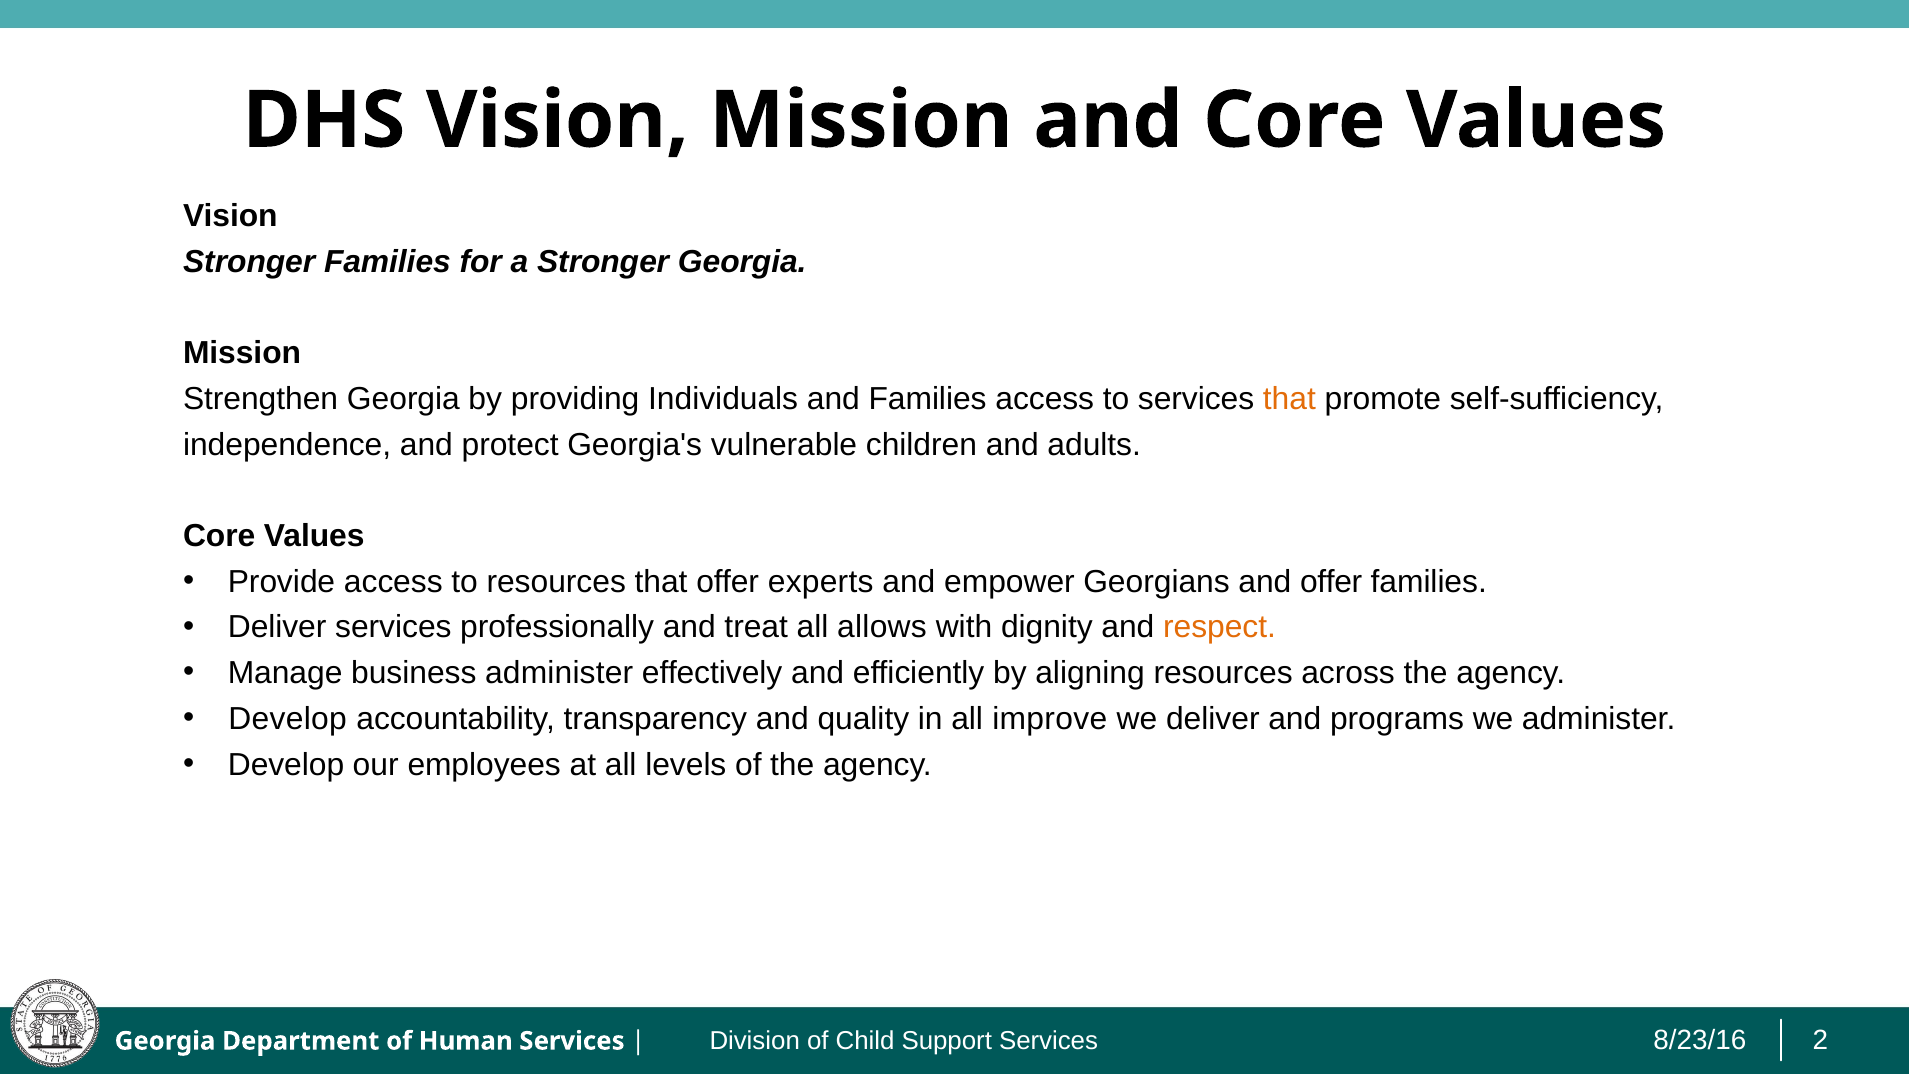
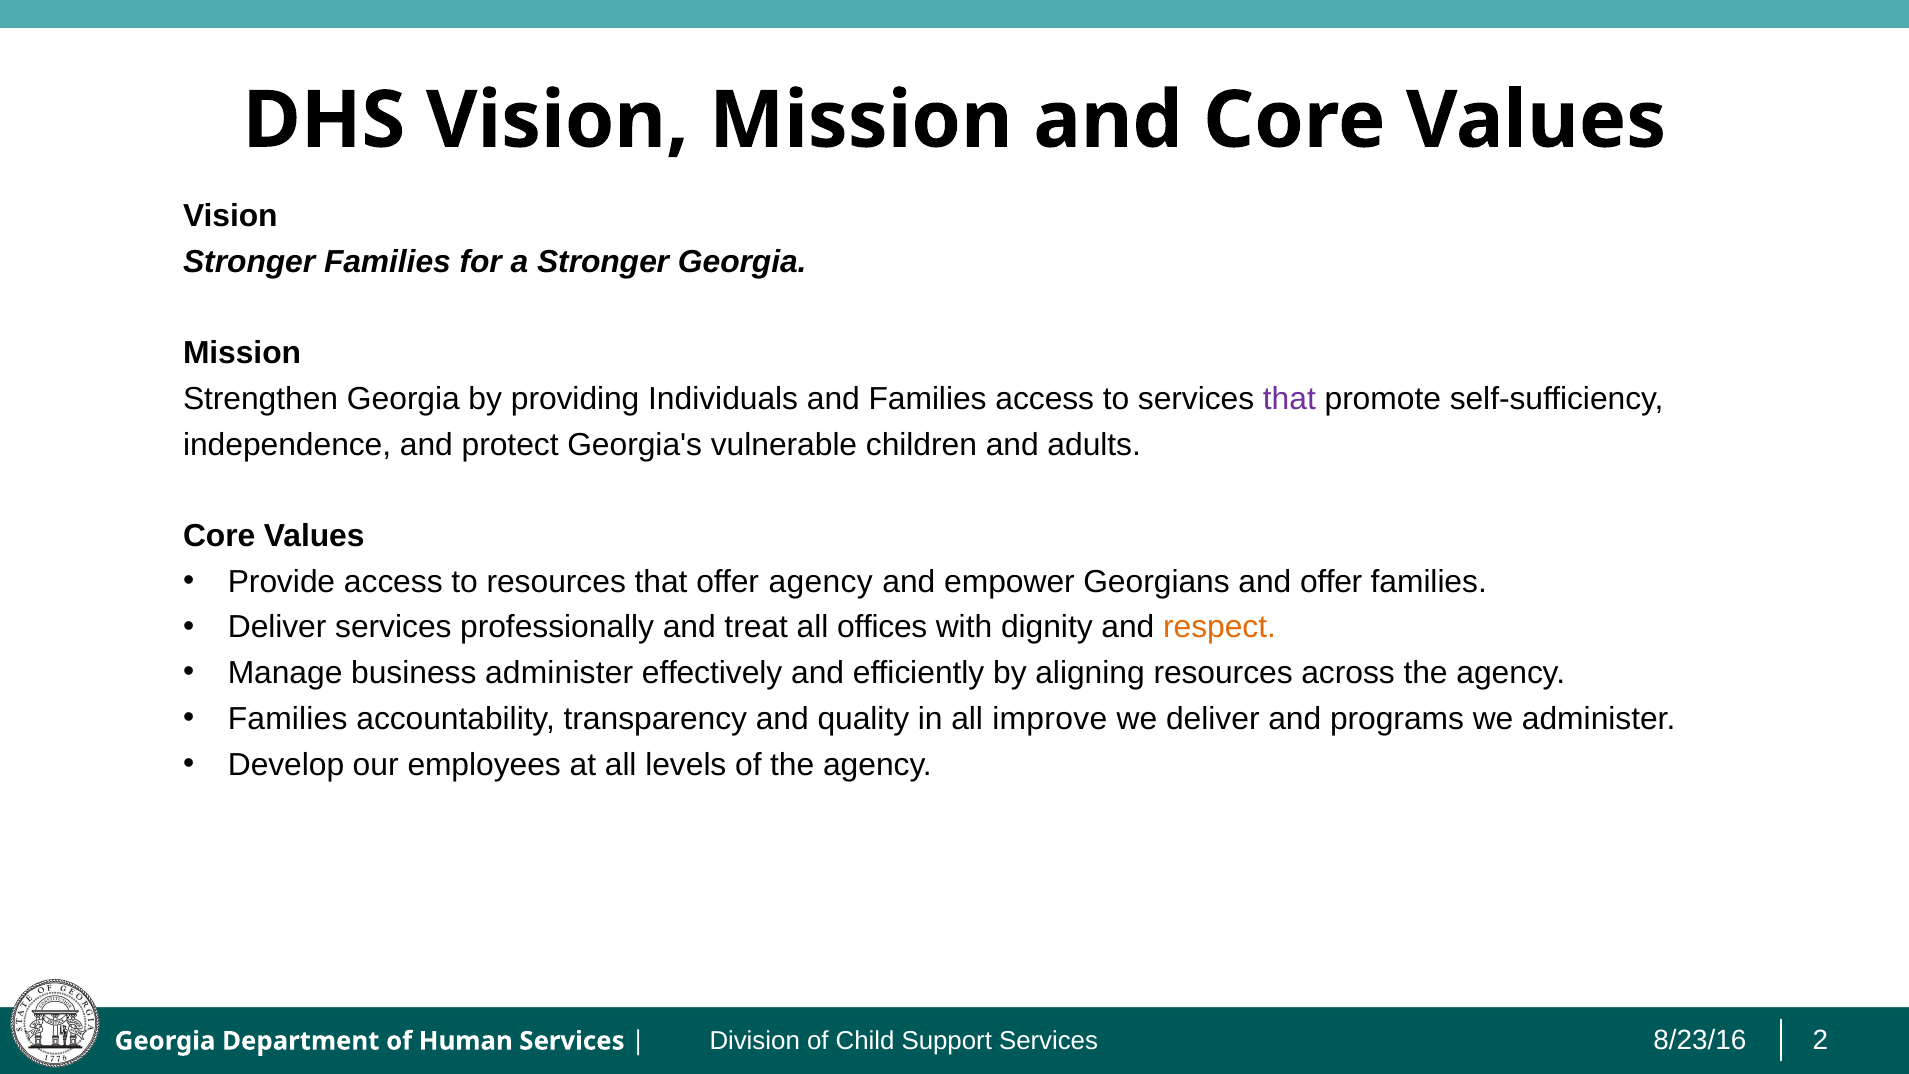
that at (1289, 399) colour: orange -> purple
offer experts: experts -> agency
allows: allows -> offices
Develop at (288, 719): Develop -> Families
